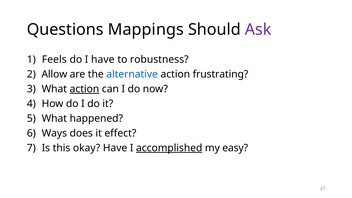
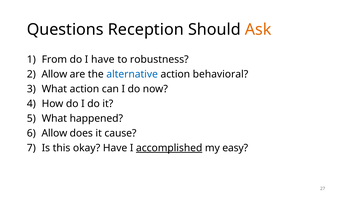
Mappings: Mappings -> Reception
Ask colour: purple -> orange
Feels: Feels -> From
frustrating: frustrating -> behavioral
action at (84, 89) underline: present -> none
Ways at (54, 133): Ways -> Allow
effect: effect -> cause
